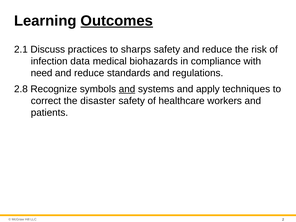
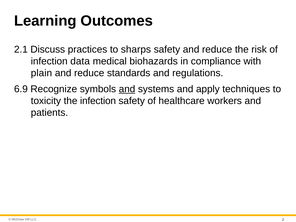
Outcomes underline: present -> none
need: need -> plain
2.8: 2.8 -> 6.9
correct: correct -> toxicity
the disaster: disaster -> infection
